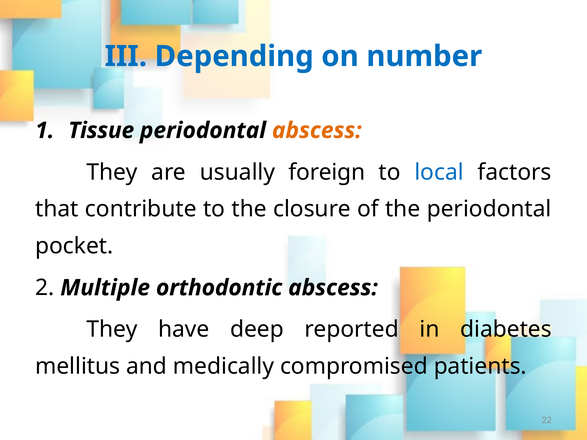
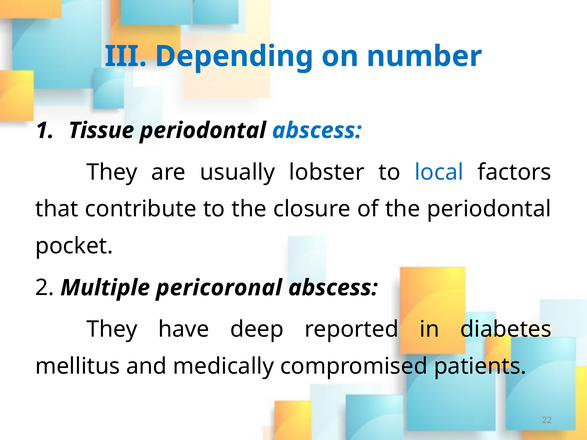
abscess at (317, 131) colour: orange -> blue
foreign: foreign -> lobster
orthodontic: orthodontic -> pericoronal
